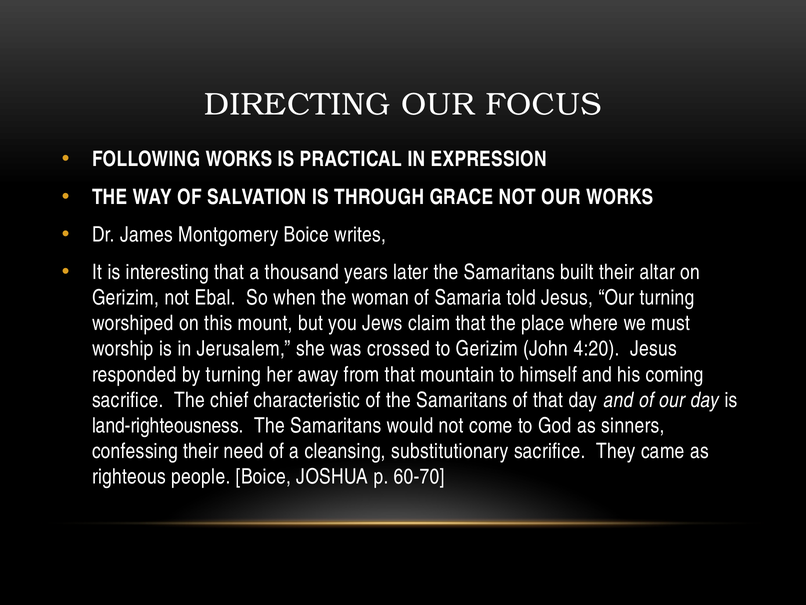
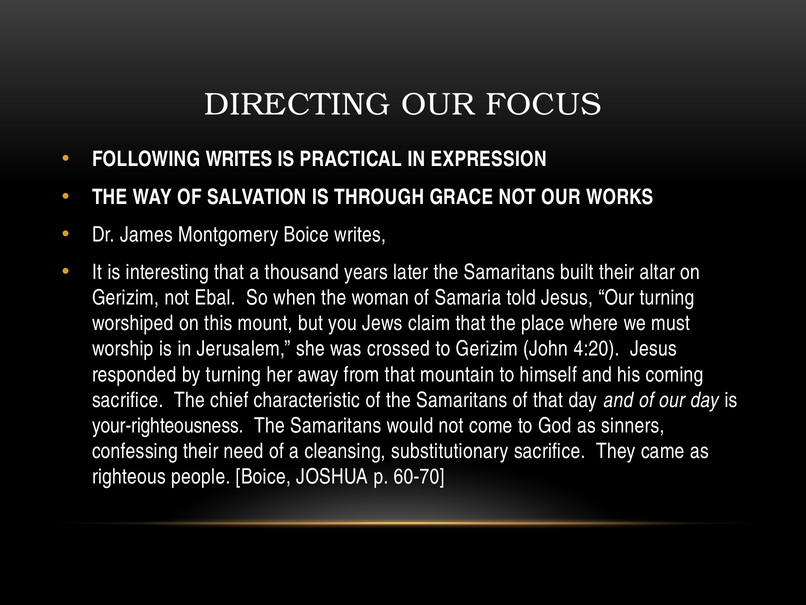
FOLLOWING WORKS: WORKS -> WRITES
land-righteousness: land-righteousness -> your-righteousness
